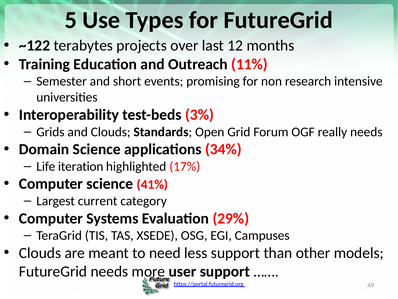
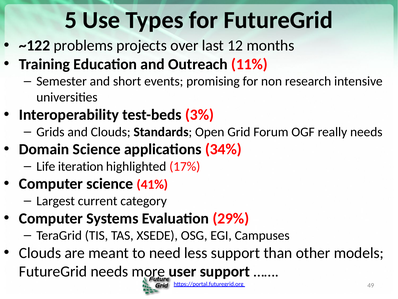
terabytes: terabytes -> problems
